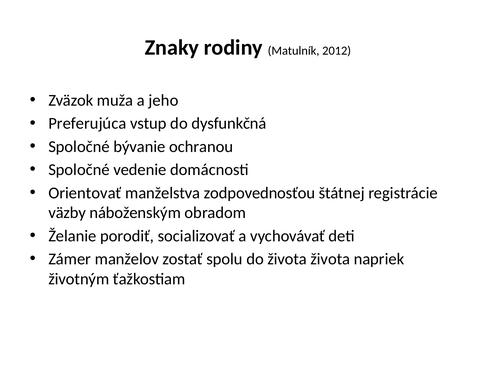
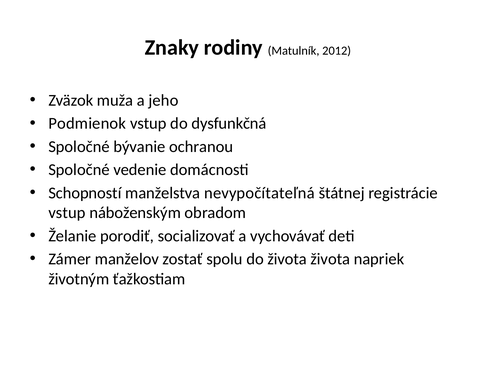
Preferujúca: Preferujúca -> Podmienok
Orientovať: Orientovať -> Schopností
zodpovednosťou: zodpovednosťou -> nevypočítateľná
väzby at (67, 213): väzby -> vstup
